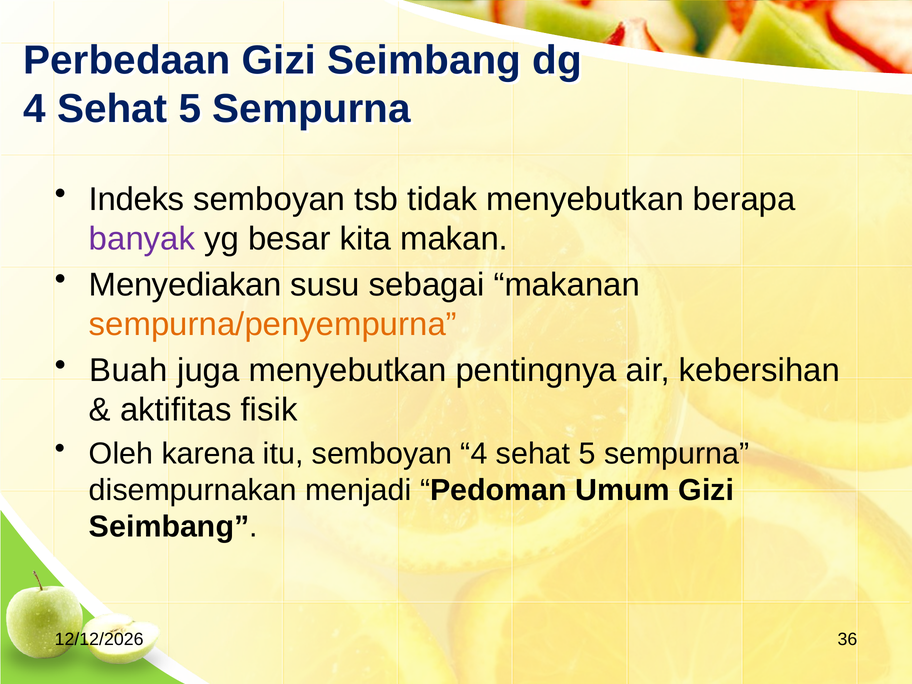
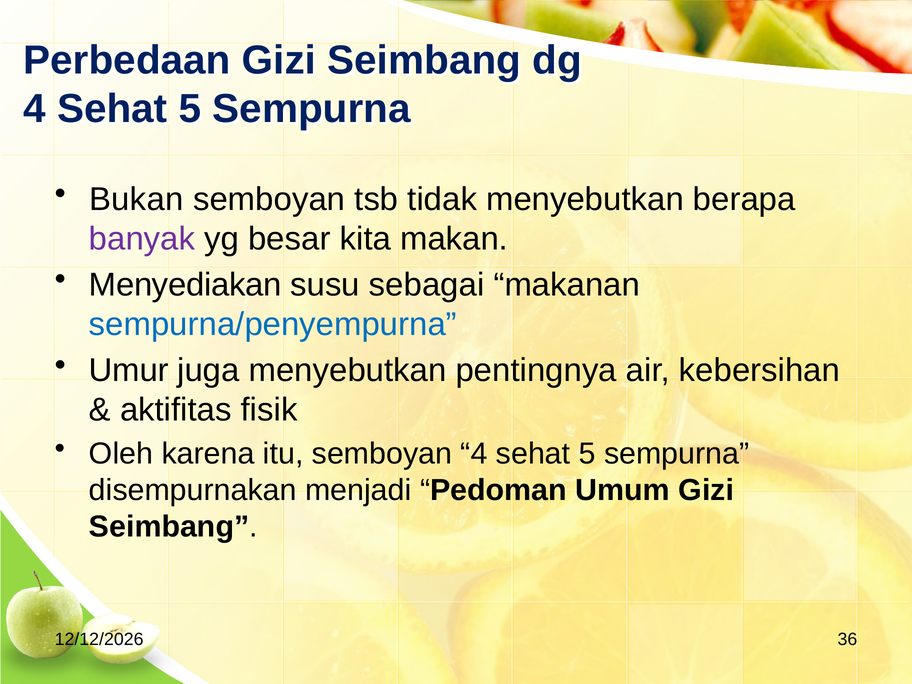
Indeks: Indeks -> Bukan
sempurna/penyempurna colour: orange -> blue
Buah: Buah -> Umur
